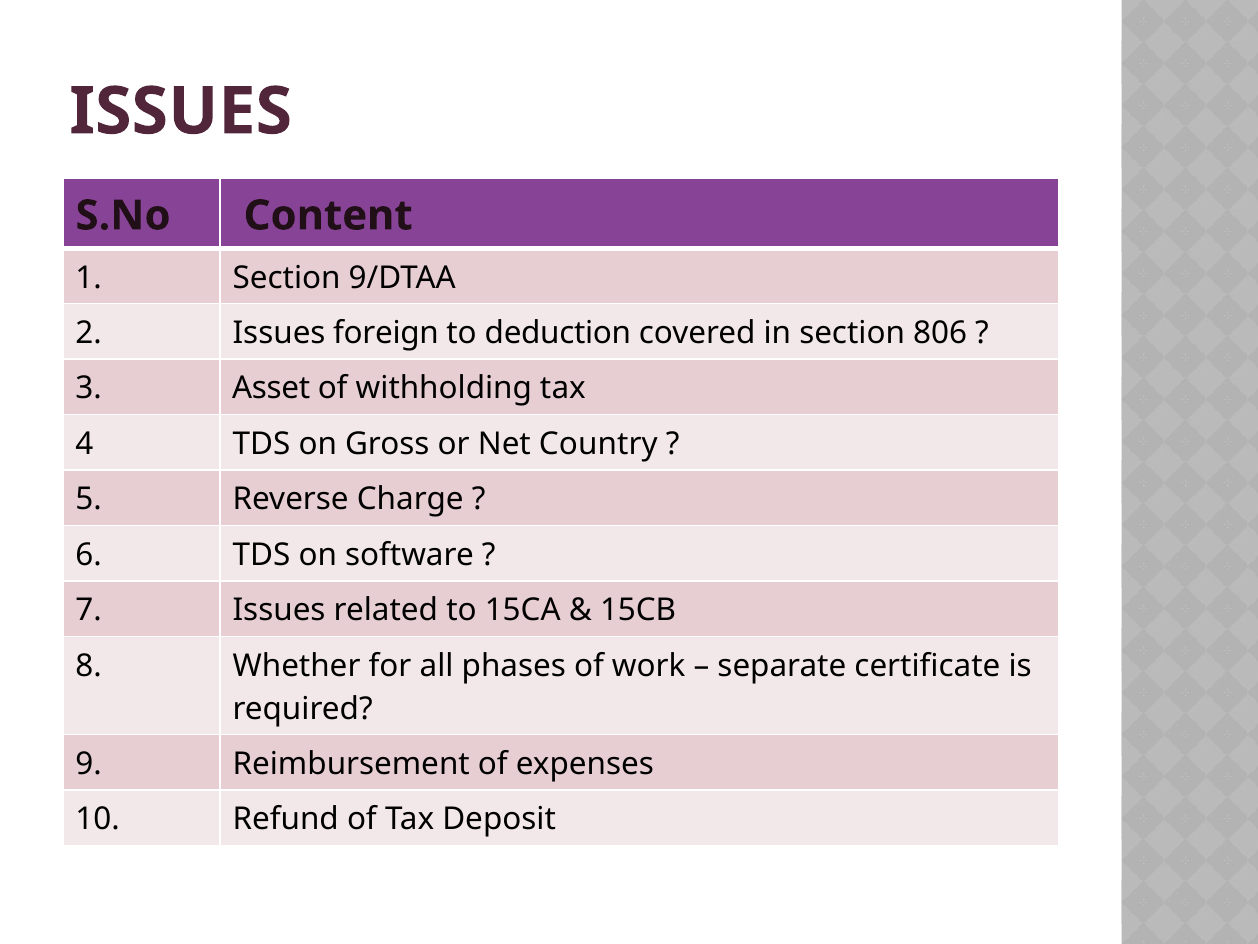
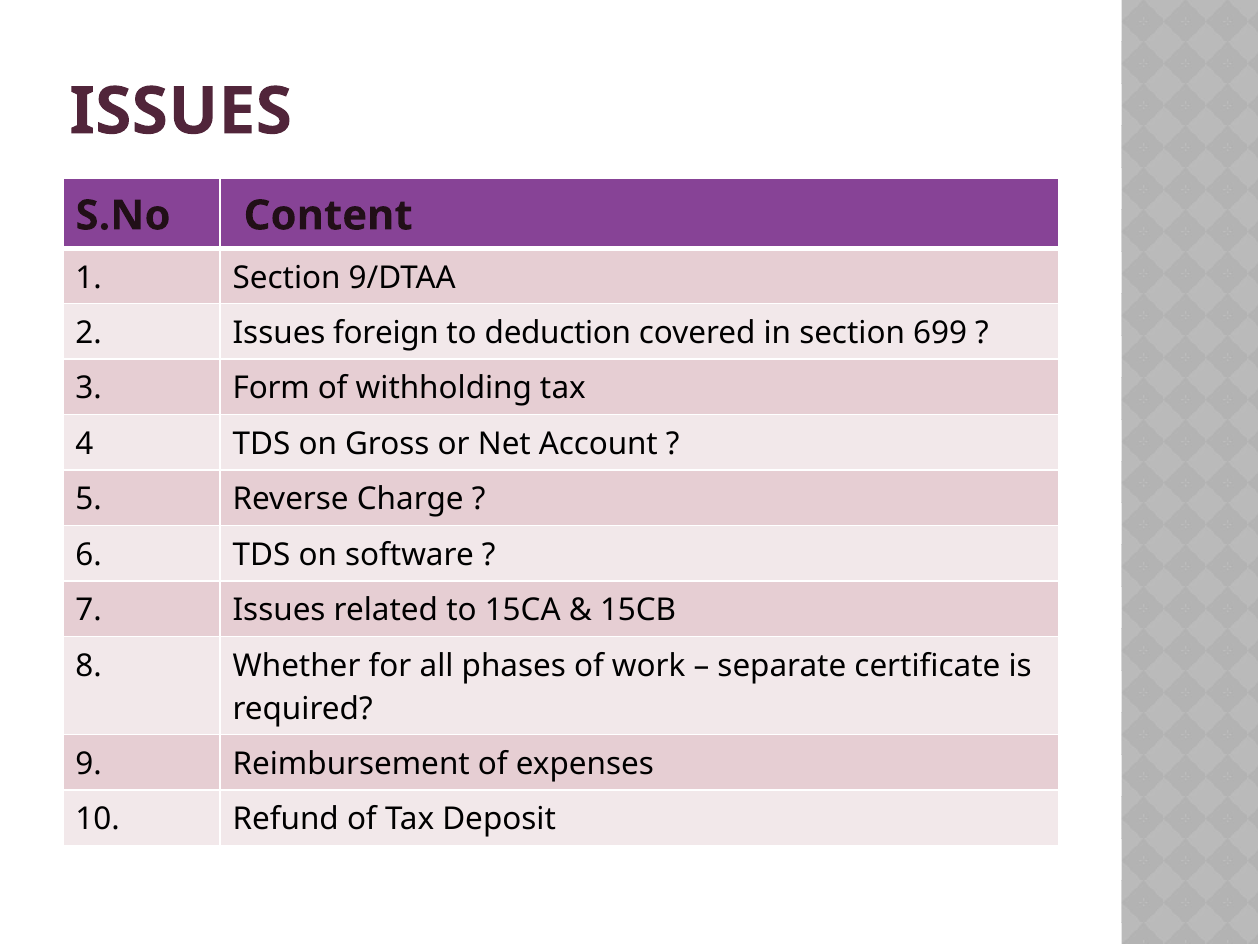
806: 806 -> 699
Asset: Asset -> Form
Country: Country -> Account
